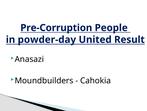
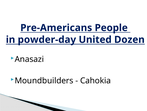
Pre-Corruption: Pre-Corruption -> Pre-Americans
Result: Result -> Dozen
